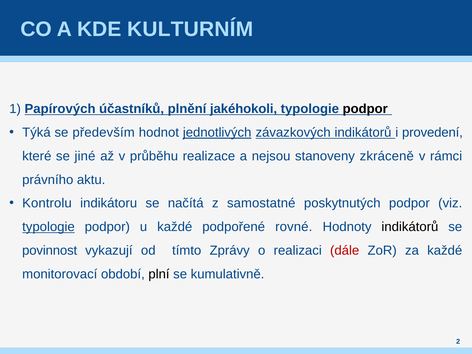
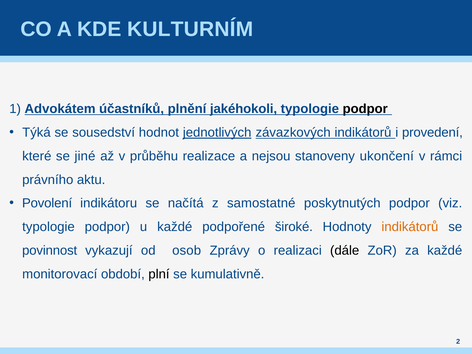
Papírových: Papírových -> Advokátem
především: především -> sousedství
zkráceně: zkráceně -> ukončení
Kontrolu: Kontrolu -> Povolení
typologie at (48, 227) underline: present -> none
rovné: rovné -> široké
indikátorů at (410, 227) colour: black -> orange
tímto: tímto -> osob
dále colour: red -> black
